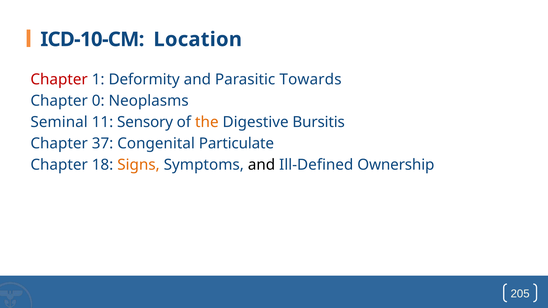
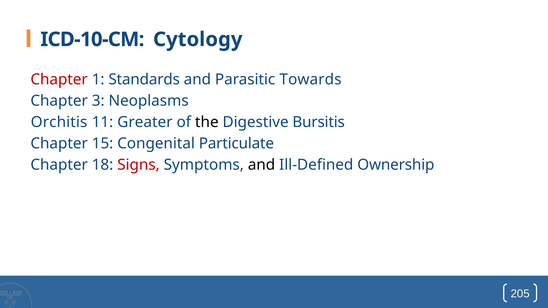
Location: Location -> Cytology
Deformity: Deformity -> Standards
0: 0 -> 3
Seminal: Seminal -> Orchitis
Sensory: Sensory -> Greater
the colour: orange -> black
37: 37 -> 15
Signs colour: orange -> red
